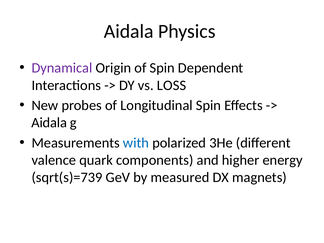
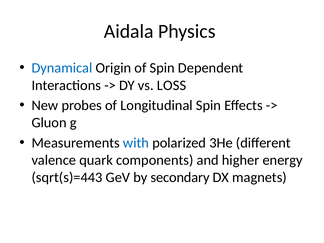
Dynamical colour: purple -> blue
Aidala at (49, 123): Aidala -> Gluon
sqrt(s)=739: sqrt(s)=739 -> sqrt(s)=443
measured: measured -> secondary
